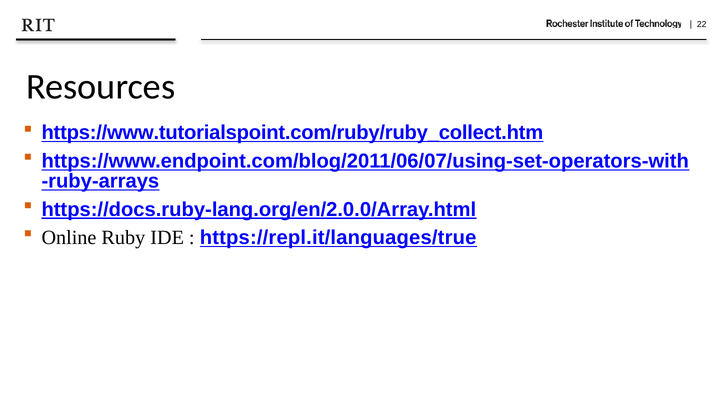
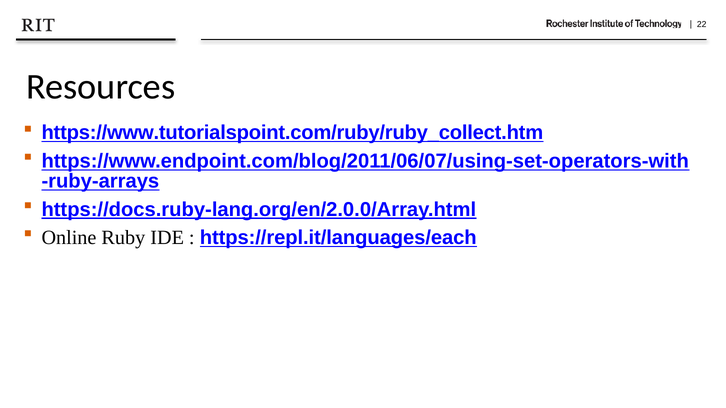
https://repl.it/languages/true: https://repl.it/languages/true -> https://repl.it/languages/each
